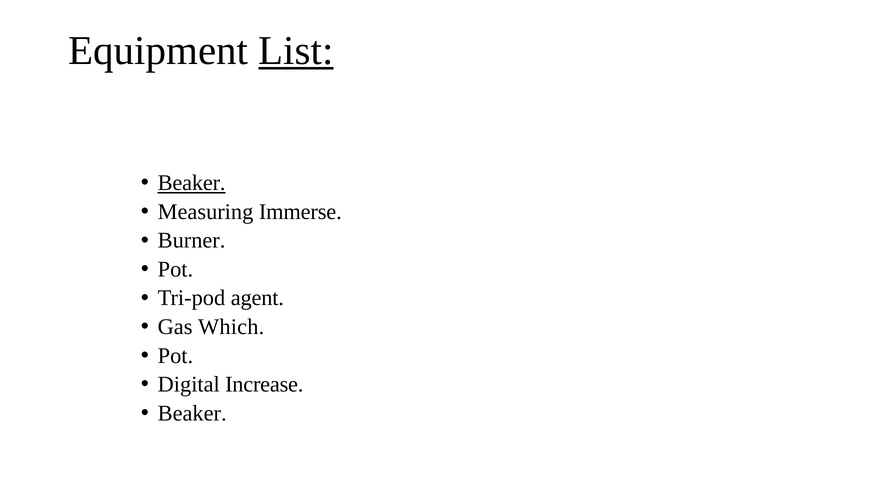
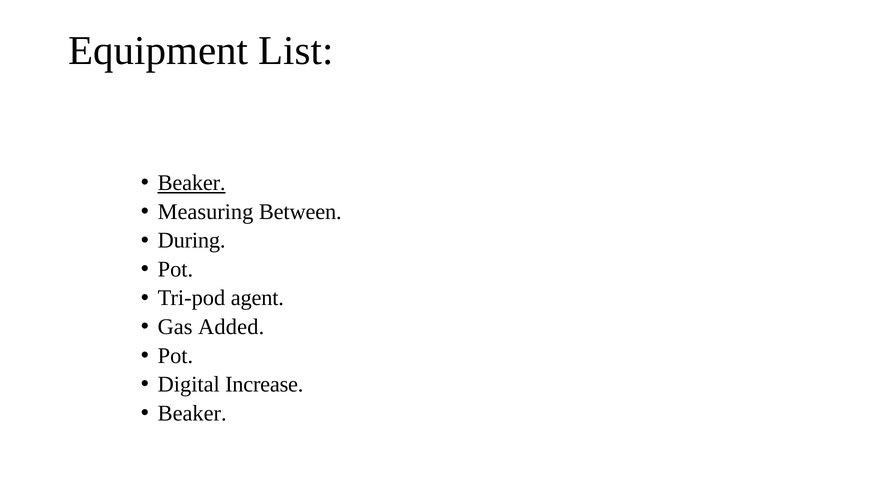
List underline: present -> none
Immerse: Immerse -> Between
Burner: Burner -> During
Which: Which -> Added
